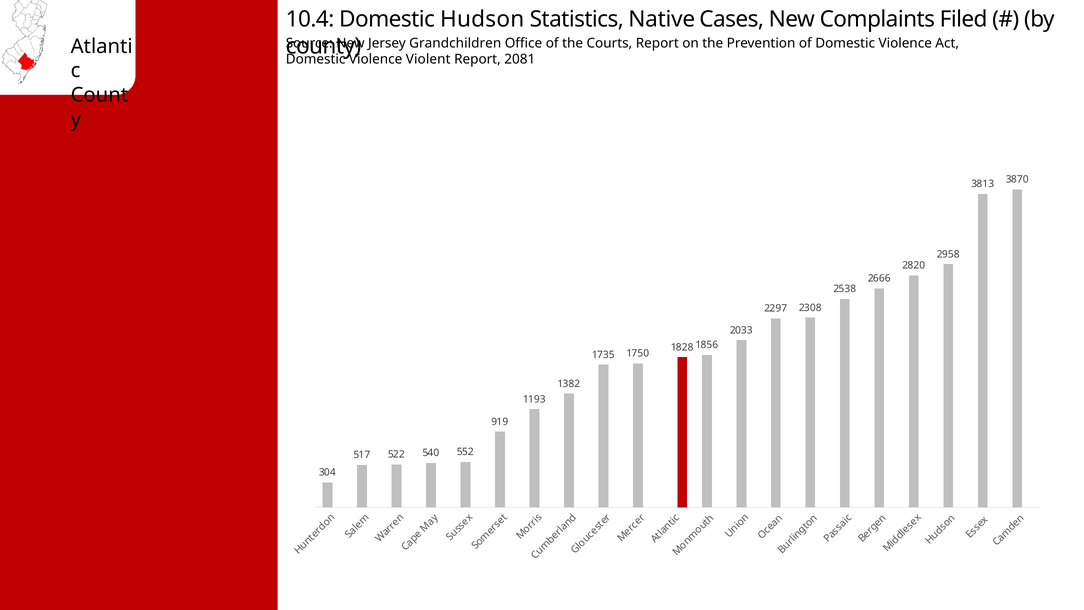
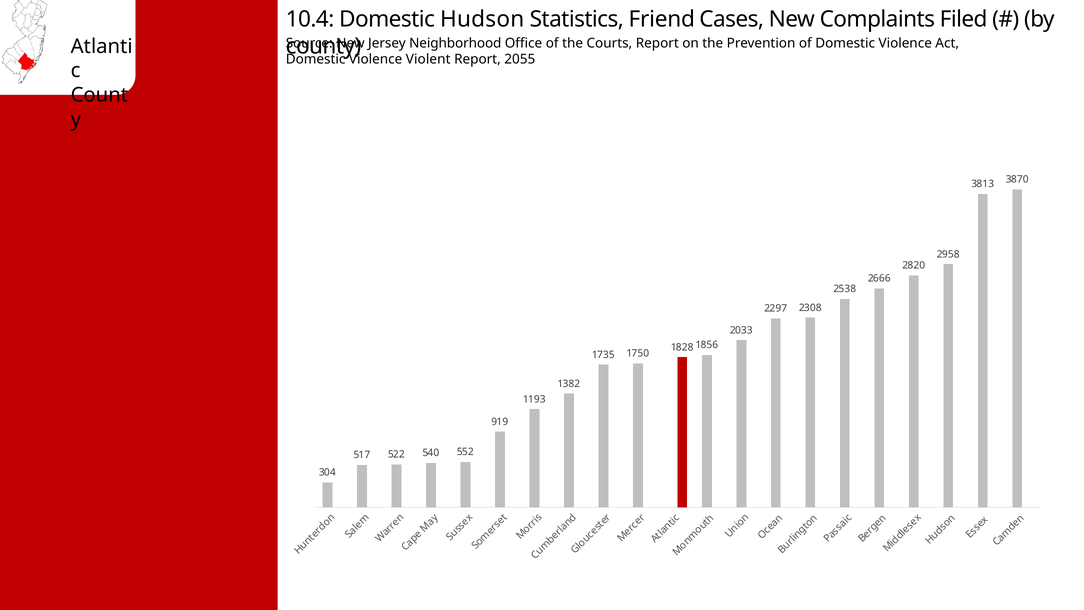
Native: Native -> Friend
Grandchildren: Grandchildren -> Neighborhood
2081: 2081 -> 2055
